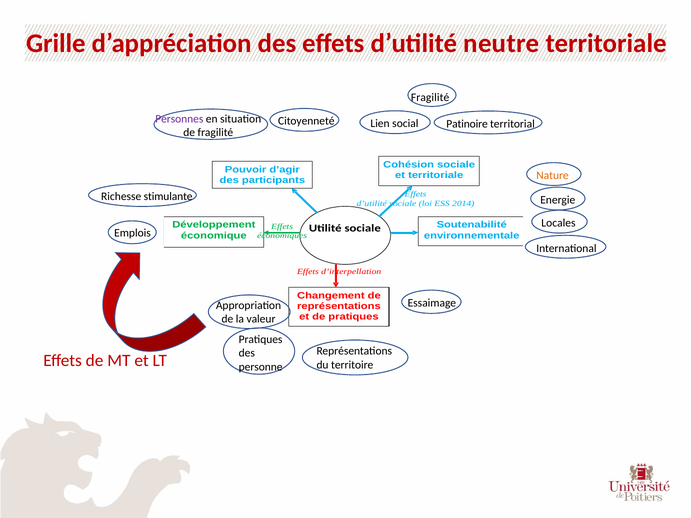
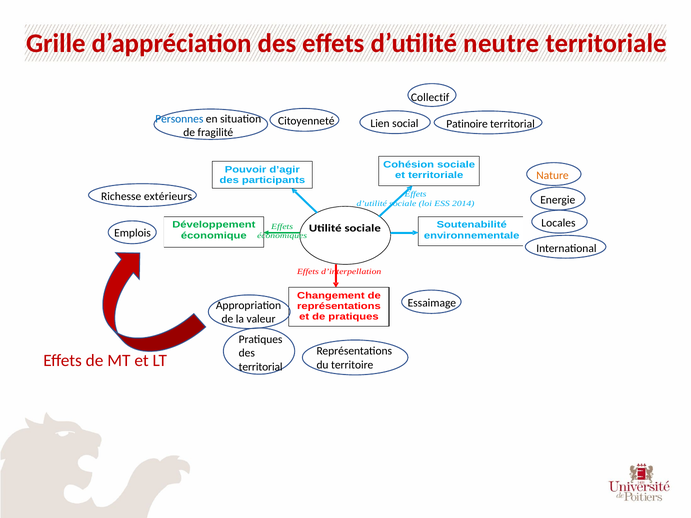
Fragilité at (430, 98): Fragilité -> Collectif
Personnes colour: purple -> blue
stimulante: stimulante -> extérieurs
personne at (261, 367): personne -> territorial
